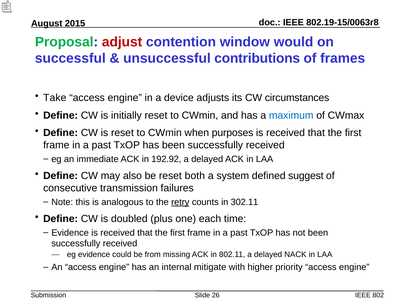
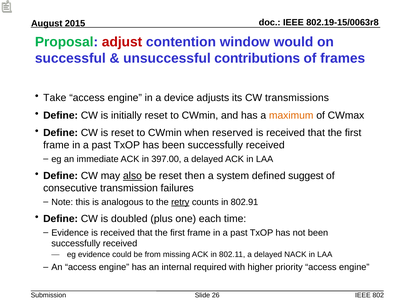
circumstances: circumstances -> transmissions
maximum colour: blue -> orange
purposes: purposes -> reserved
192.92: 192.92 -> 397.00
also underline: none -> present
both: both -> then
302.11: 302.11 -> 802.91
mitigate: mitigate -> required
